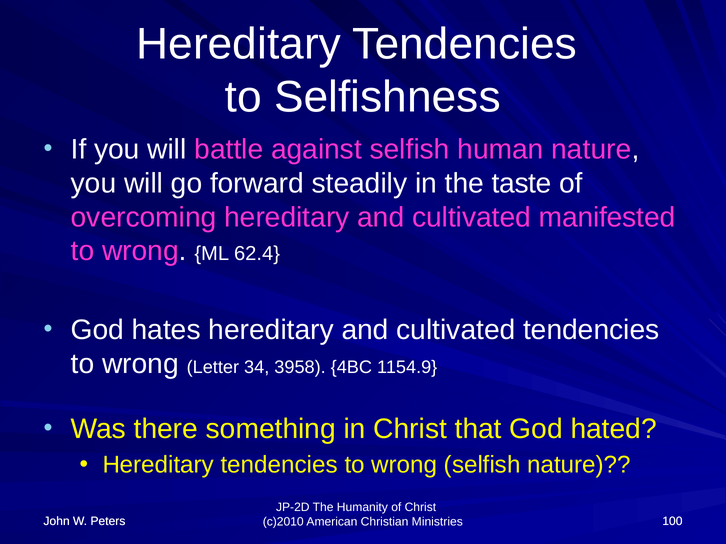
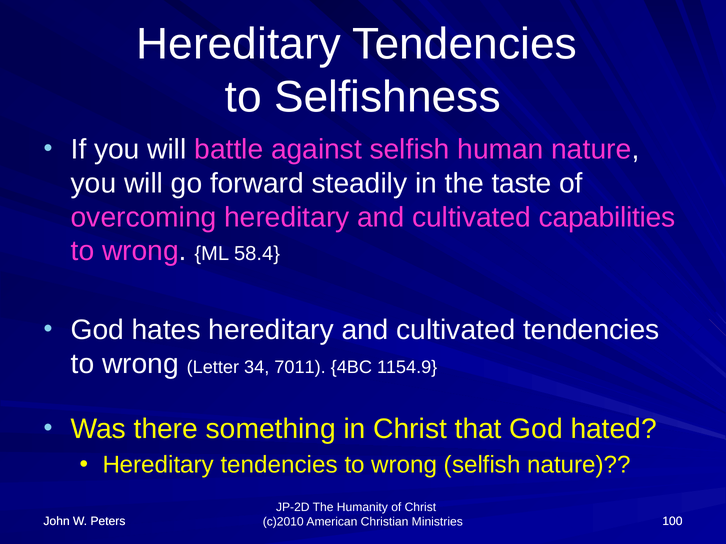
manifested: manifested -> capabilities
62.4: 62.4 -> 58.4
3958: 3958 -> 7011
